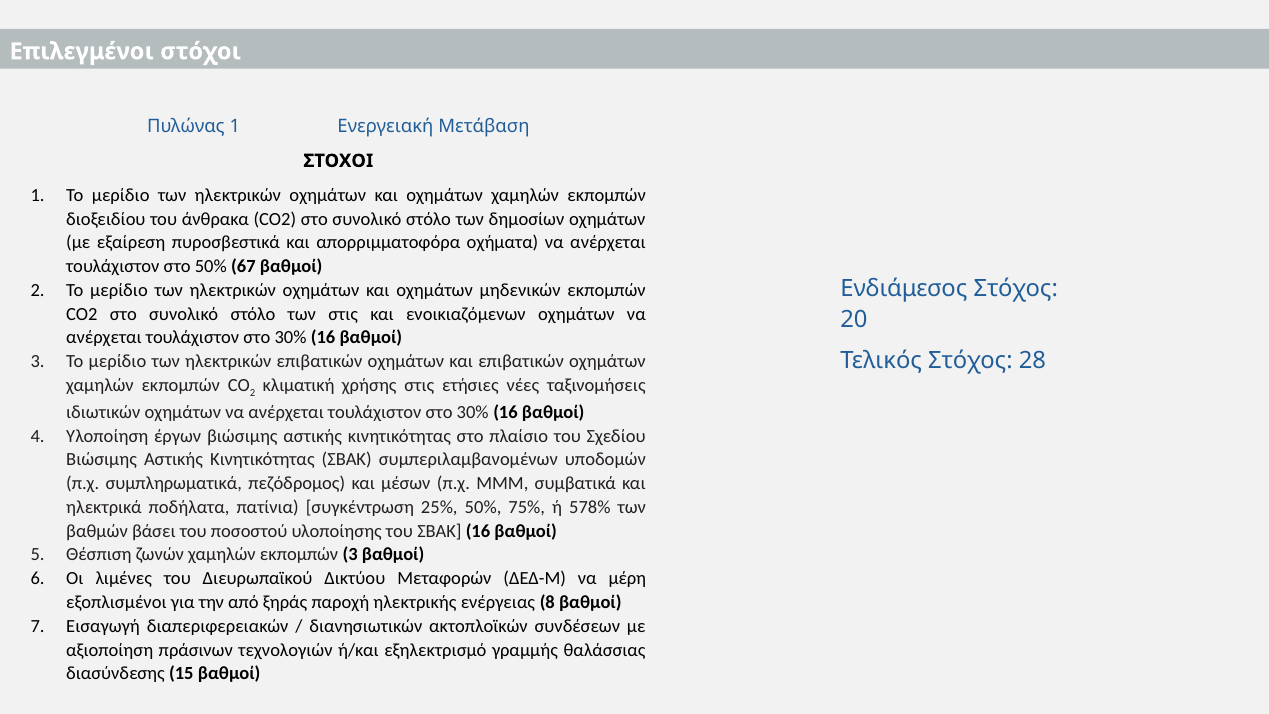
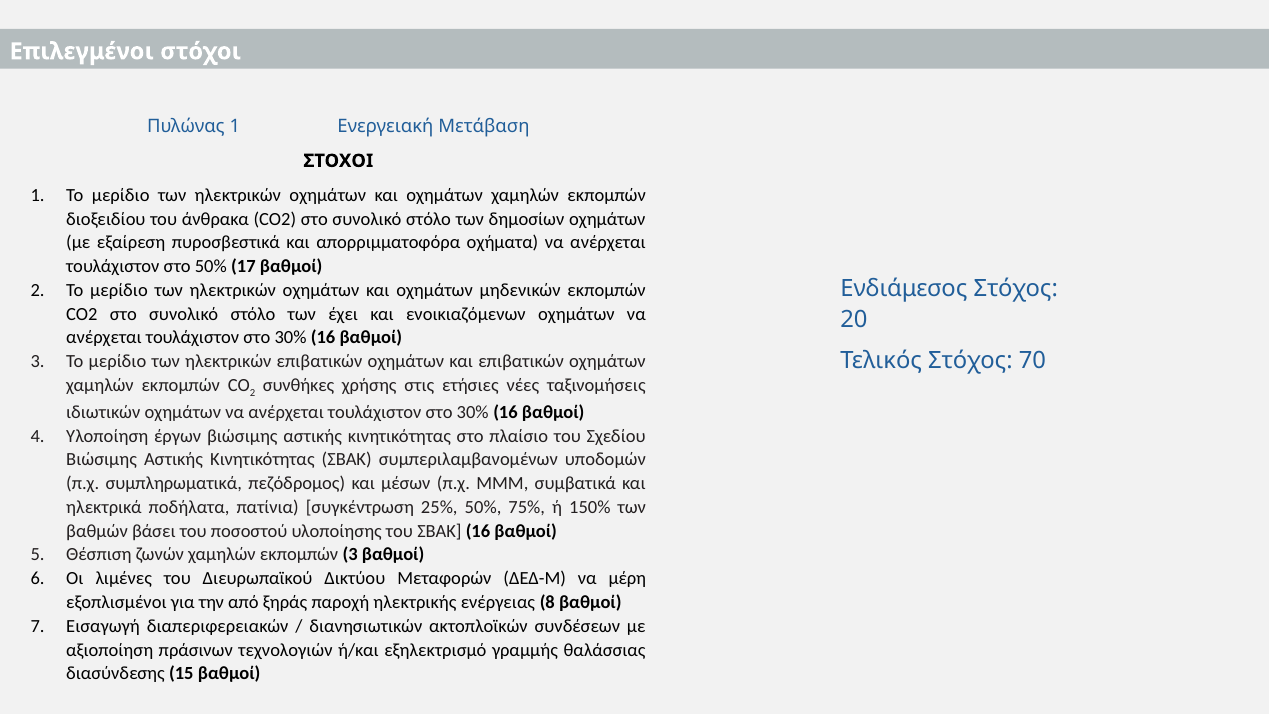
67: 67 -> 17
των στις: στις -> έχει
28: 28 -> 70
κλιματική: κλιματική -> συνθήκες
578%: 578% -> 150%
